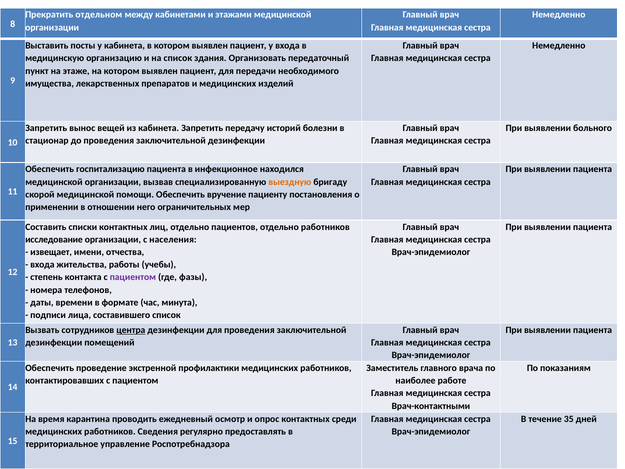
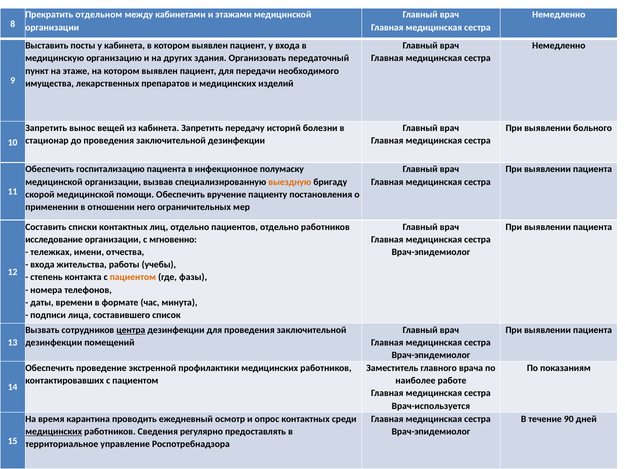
на список: список -> других
находился: находился -> полумаску
населения: населения -> мгновенно
извещает: извещает -> тележках
пациентом at (133, 277) colour: purple -> orange
Врач-контактными: Врач-контактными -> Врач-используется
35: 35 -> 90
медицинских at (54, 431) underline: none -> present
